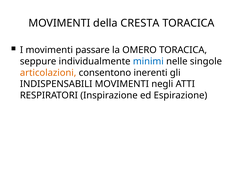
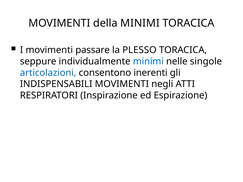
della CRESTA: CRESTA -> MINIMI
OMERO: OMERO -> PLESSO
articolazioni colour: orange -> blue
